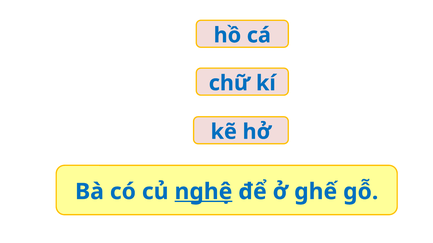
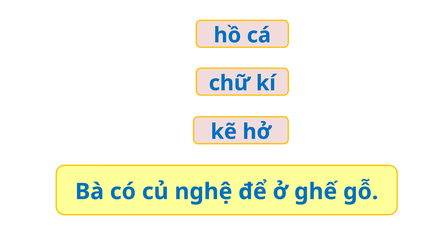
nghệ underline: present -> none
